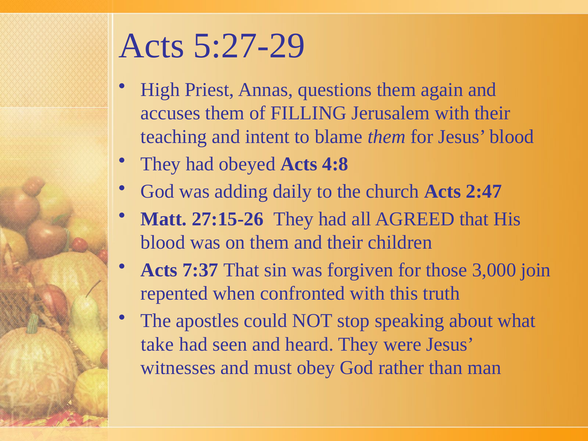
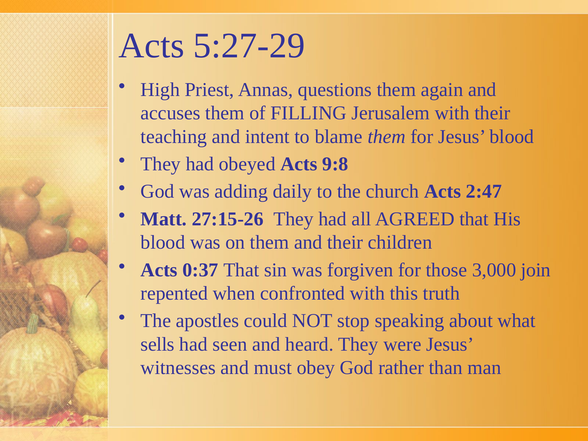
4:8: 4:8 -> 9:8
7:37: 7:37 -> 0:37
take: take -> sells
